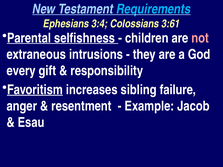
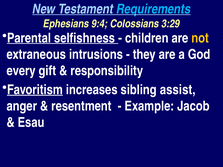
3:4: 3:4 -> 9:4
3:61: 3:61 -> 3:29
not colour: pink -> yellow
failure: failure -> assist
